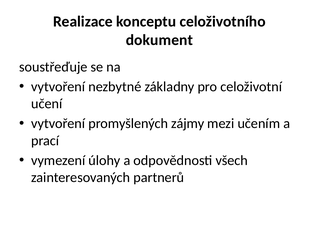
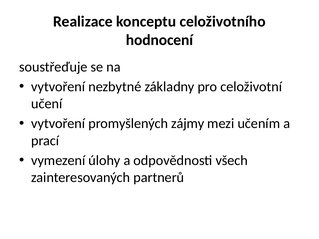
dokument: dokument -> hodnocení
